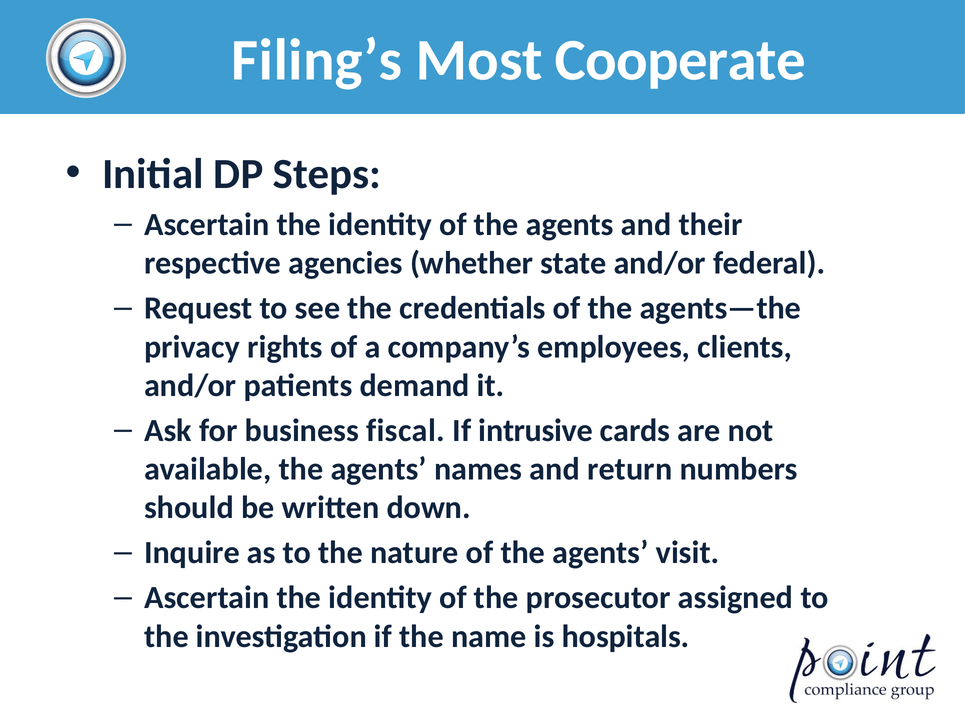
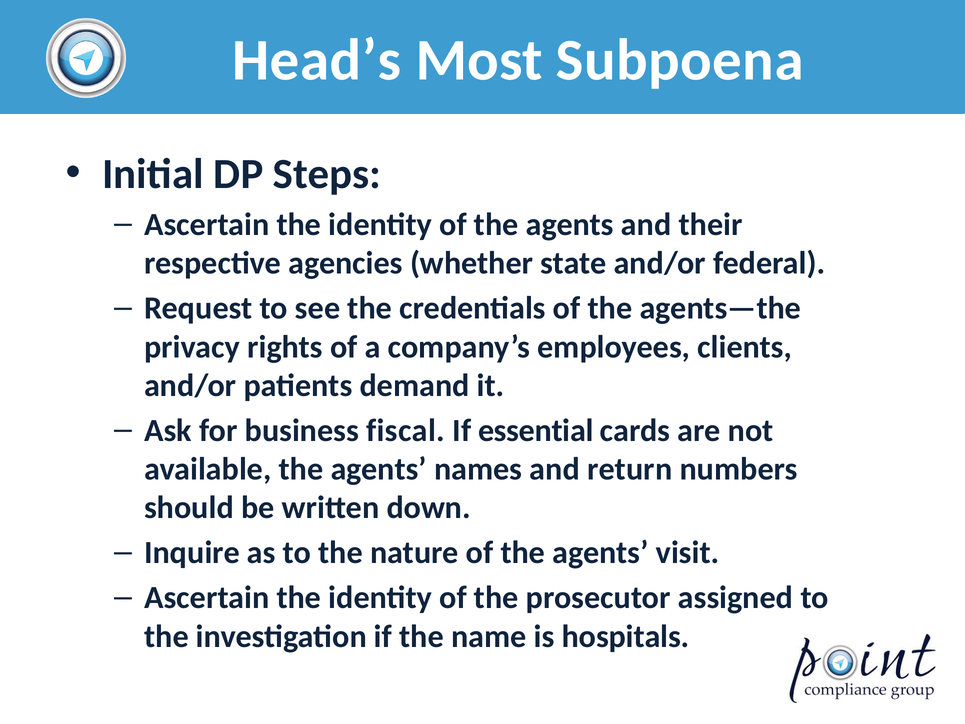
Filing’s: Filing’s -> Head’s
Cooperate: Cooperate -> Subpoena
intrusive: intrusive -> essential
